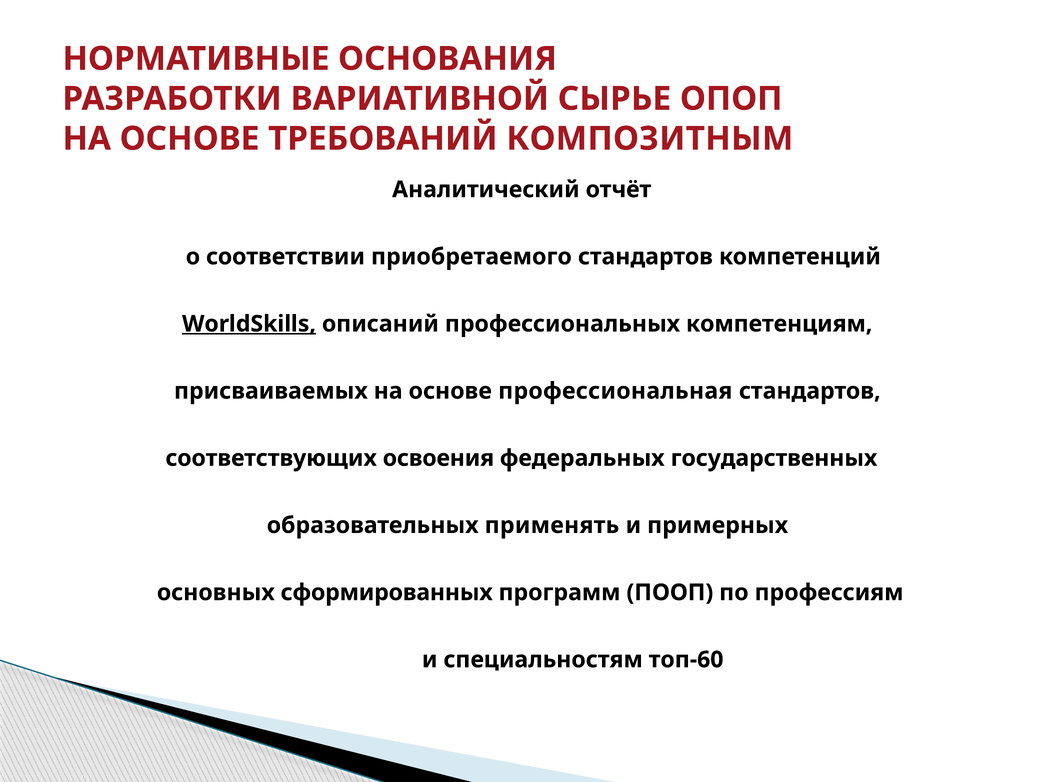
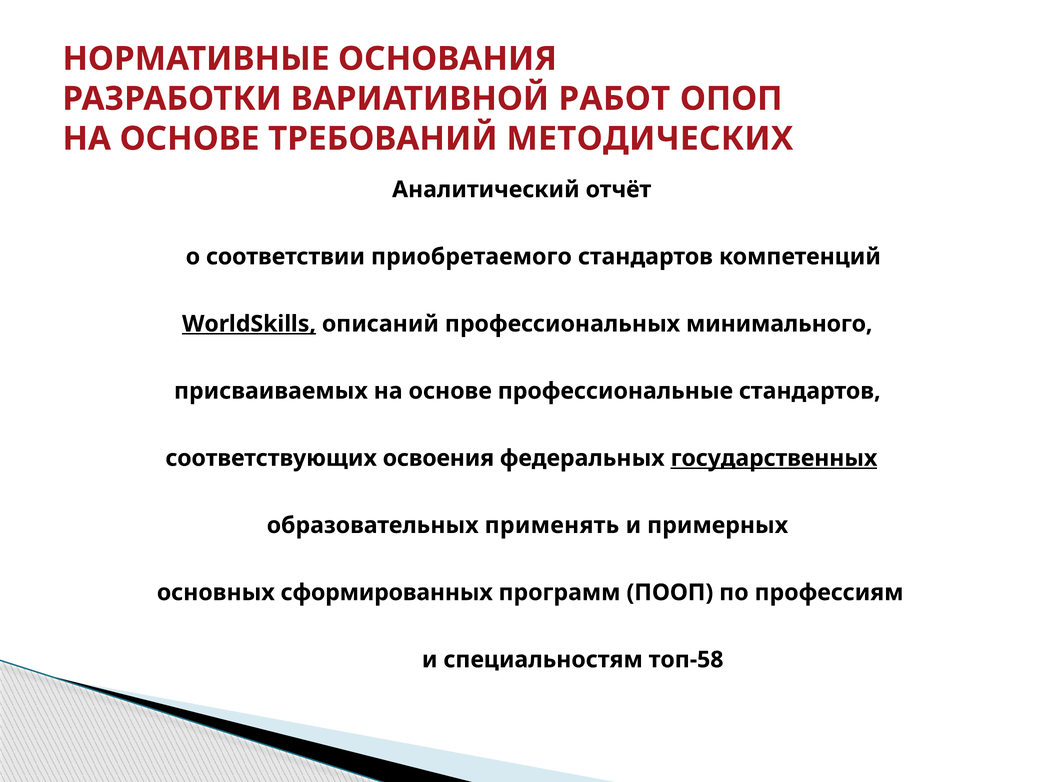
СЫРЬЕ: СЫРЬЕ -> РАБОТ
КОМПОЗИТНЫМ: КОМПОЗИТНЫМ -> МЕТОДИЧЕСКИХ
компетенциям: компетенциям -> минимального
профессиональная: профессиональная -> профессиональные
государственных underline: none -> present
топ-60: топ-60 -> топ-58
